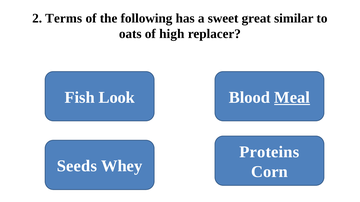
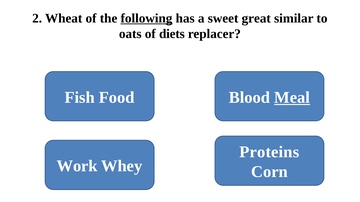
Terms: Terms -> Wheat
following underline: none -> present
high: high -> diets
Look: Look -> Food
Seeds: Seeds -> Work
